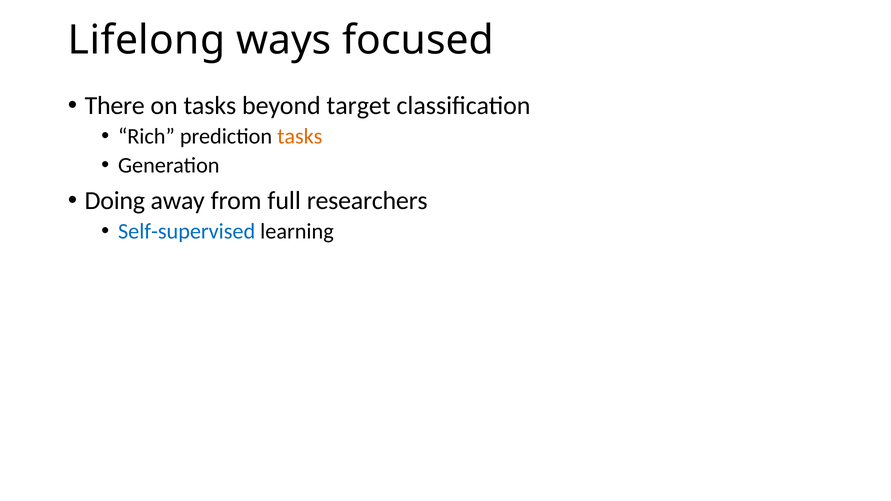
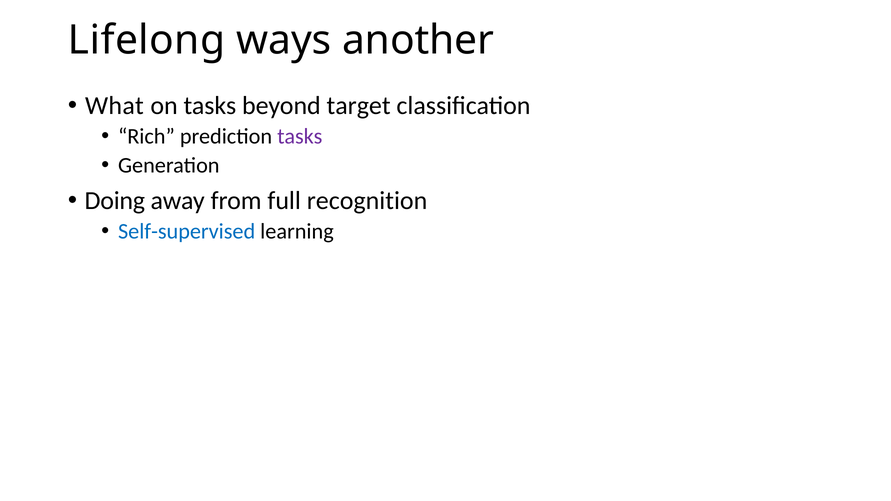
focused: focused -> another
There: There -> What
tasks at (300, 137) colour: orange -> purple
researchers: researchers -> recognition
